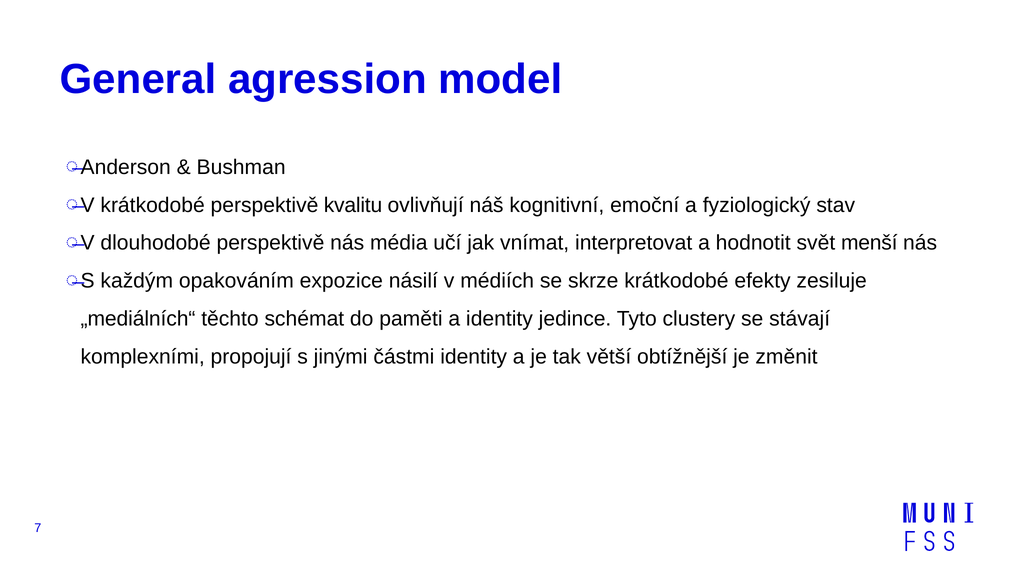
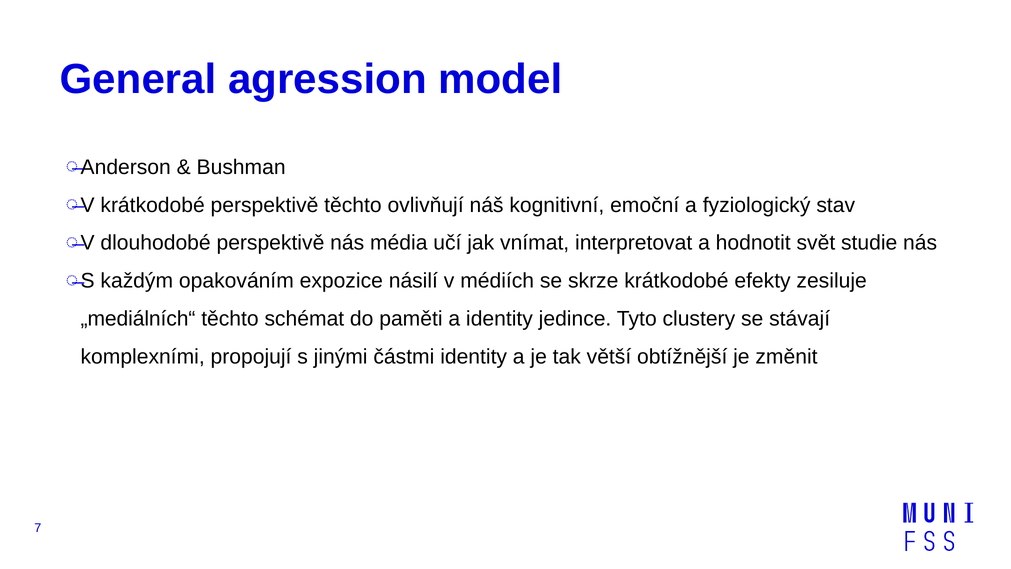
perspektivě kvalitu: kvalitu -> těchto
menší: menší -> studie
